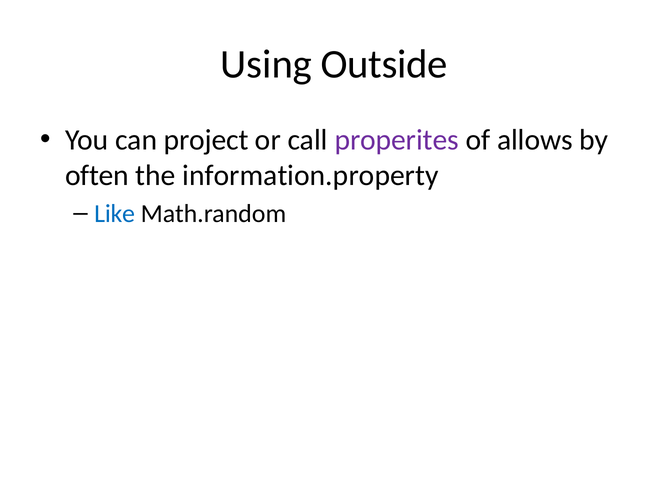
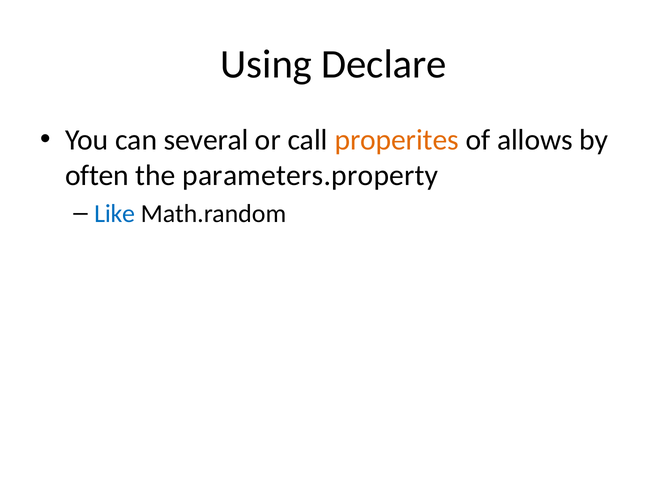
Outside: Outside -> Declare
project: project -> several
properites colour: purple -> orange
information.property: information.property -> parameters.property
